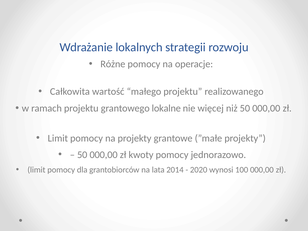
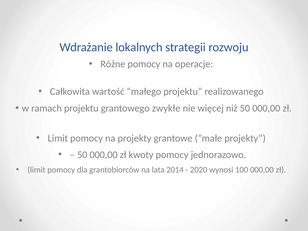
lokalne: lokalne -> zwykłe
